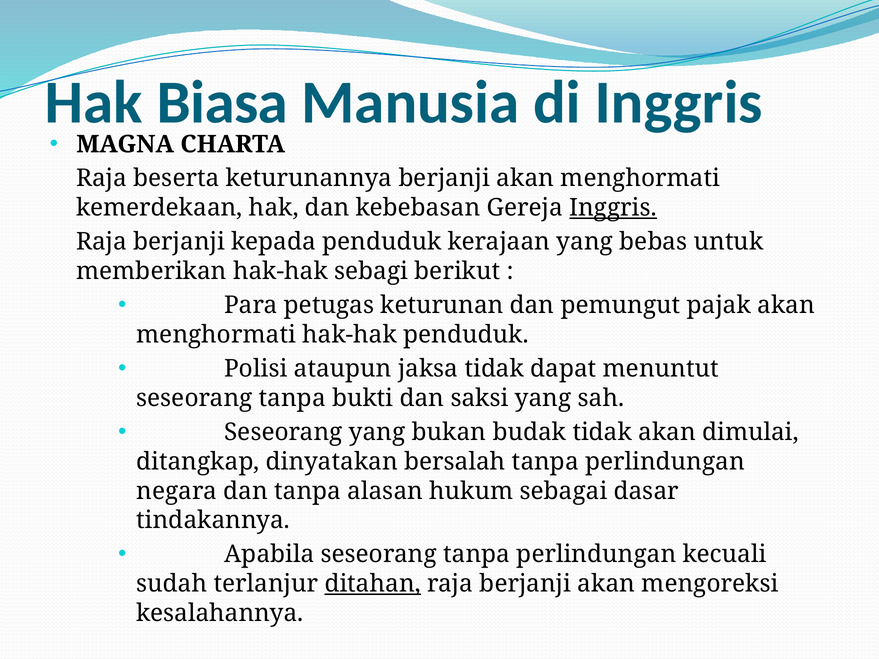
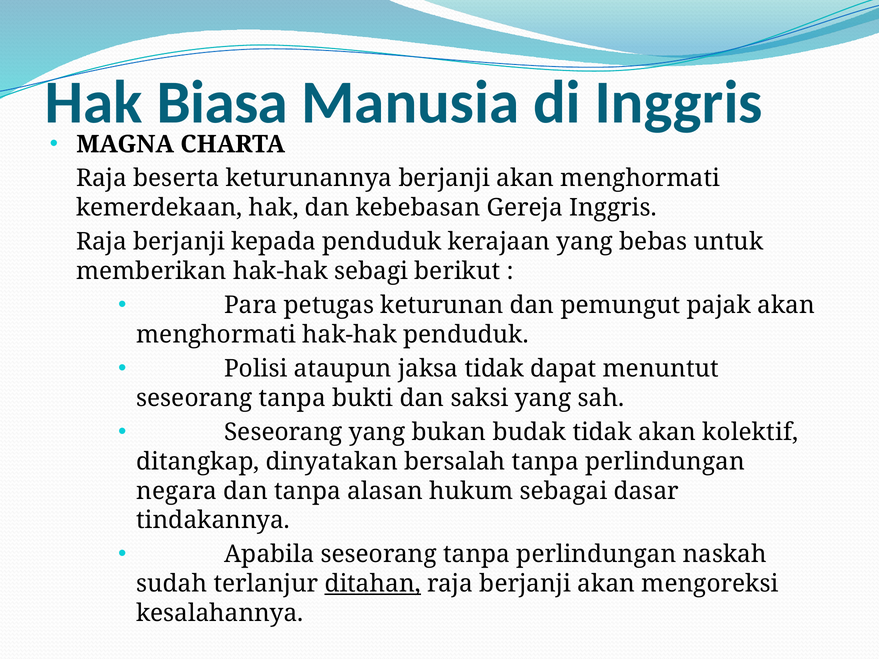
Inggris at (613, 208) underline: present -> none
dimulai: dimulai -> kolektif
kecuali: kecuali -> naskah
